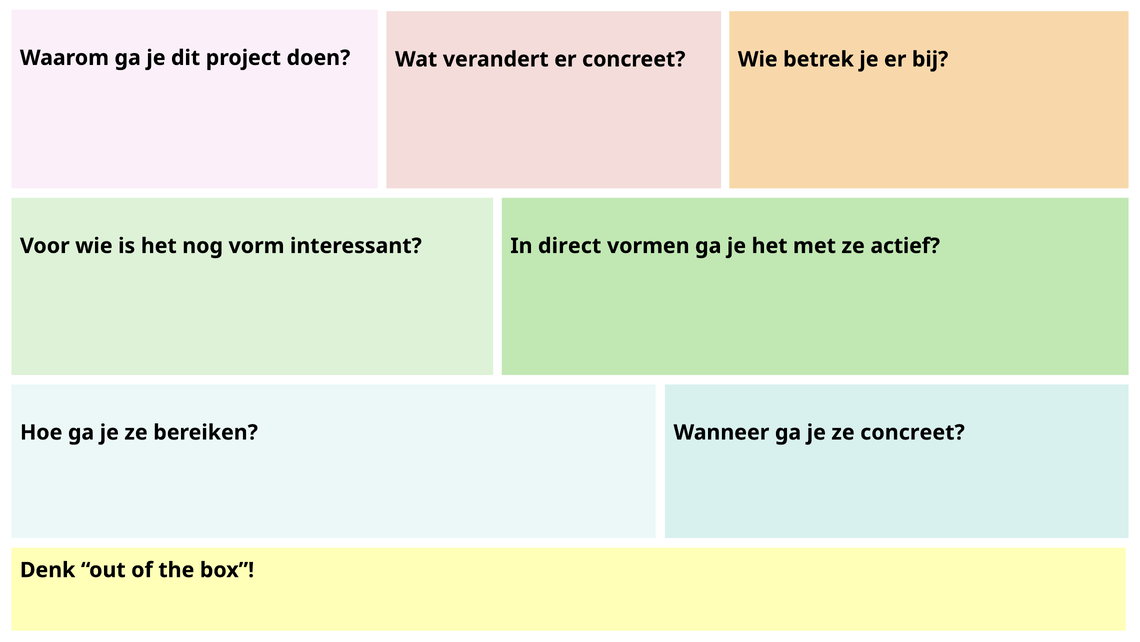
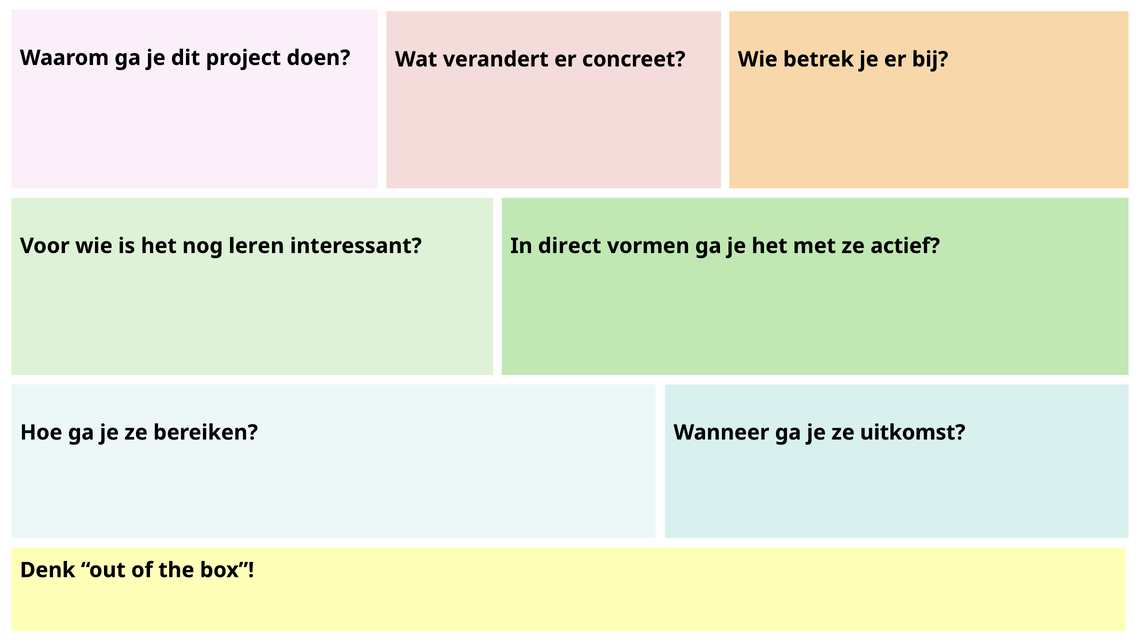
vorm: vorm -> leren
ze concreet: concreet -> uitkomst
